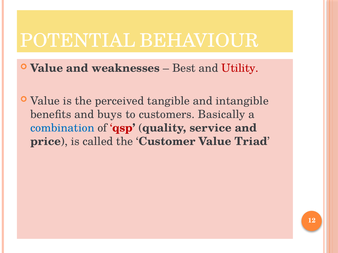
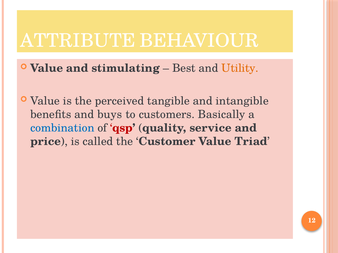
POTENTIAL: POTENTIAL -> ATTRIBUTE
weaknesses: weaknesses -> stimulating
Utility colour: red -> orange
